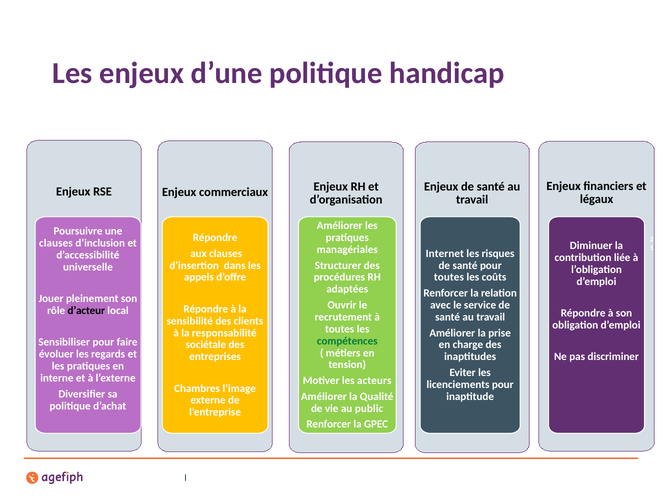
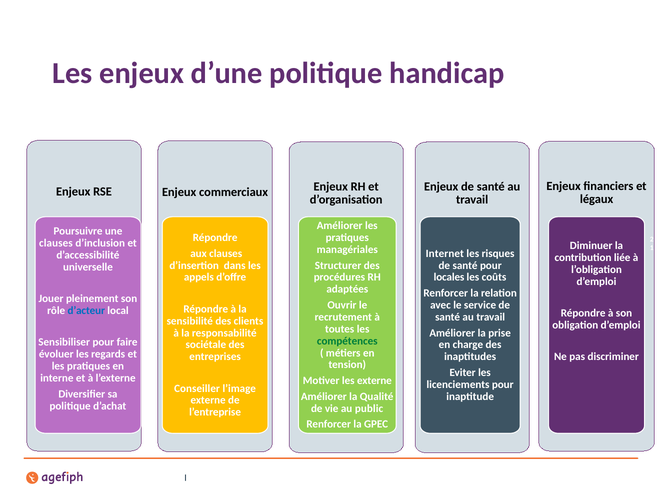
toutes at (449, 277): toutes -> locales
d’acteur colour: black -> blue
les acteurs: acteurs -> externe
Chambres: Chambres -> Conseiller
